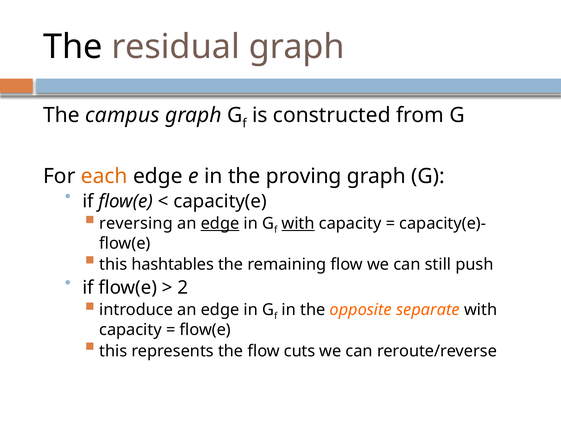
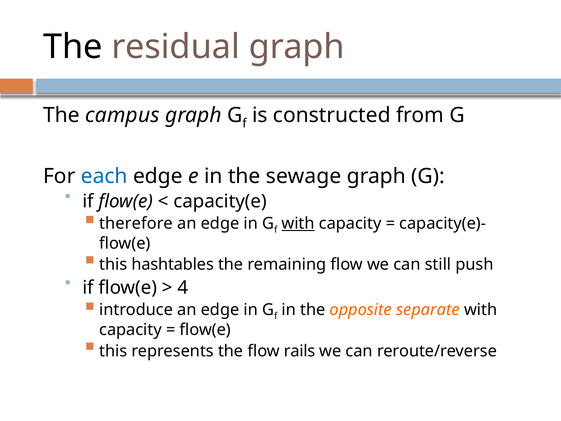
each colour: orange -> blue
proving: proving -> sewage
reversing: reversing -> therefore
edge at (220, 223) underline: present -> none
2: 2 -> 4
cuts: cuts -> rails
